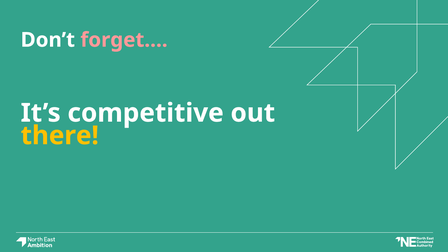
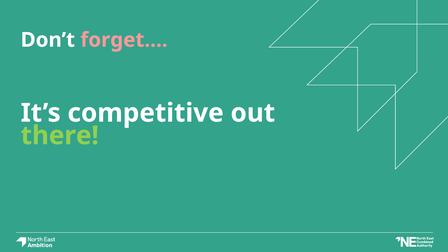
there colour: yellow -> light green
